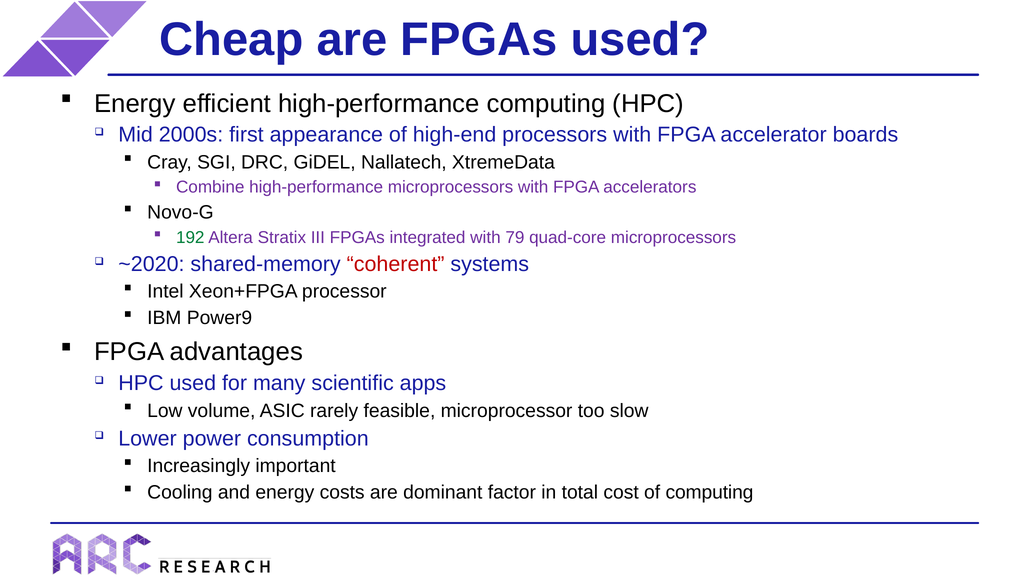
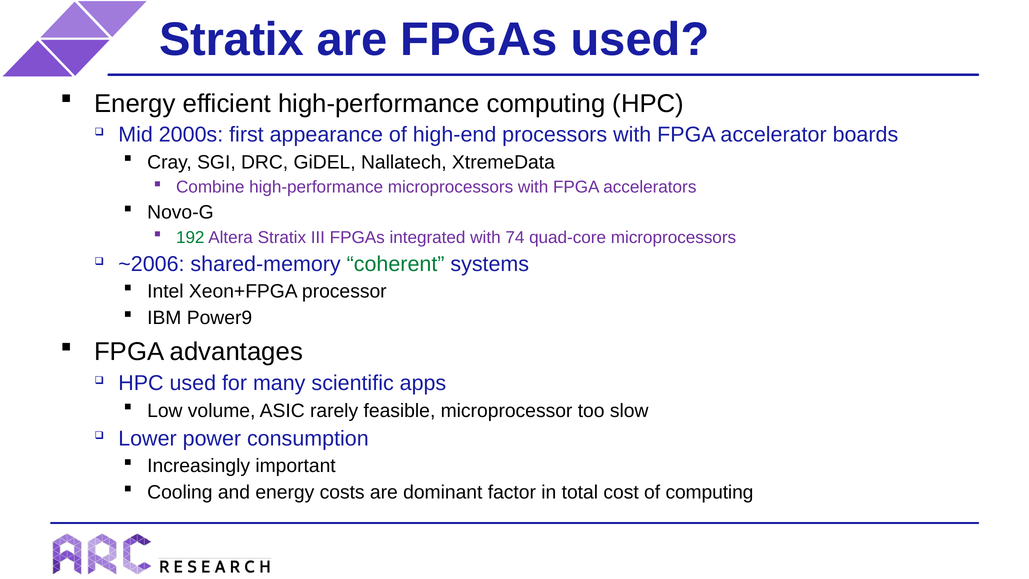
Cheap at (231, 40): Cheap -> Stratix
79: 79 -> 74
~2020: ~2020 -> ~2006
coherent colour: red -> green
